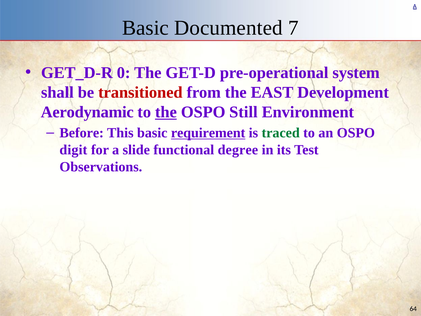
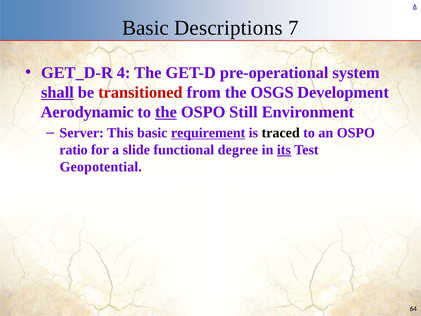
Documented: Documented -> Descriptions
0: 0 -> 4
shall underline: none -> present
EAST: EAST -> OSGS
Before: Before -> Server
traced colour: green -> black
digit: digit -> ratio
its underline: none -> present
Observations: Observations -> Geopotential
